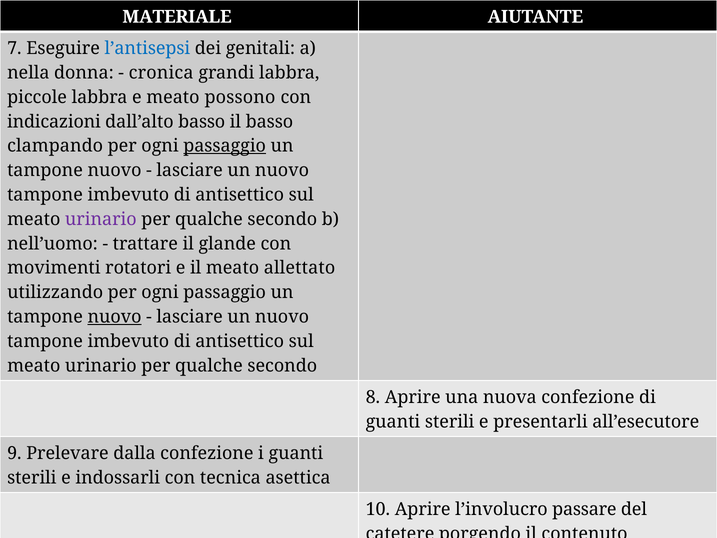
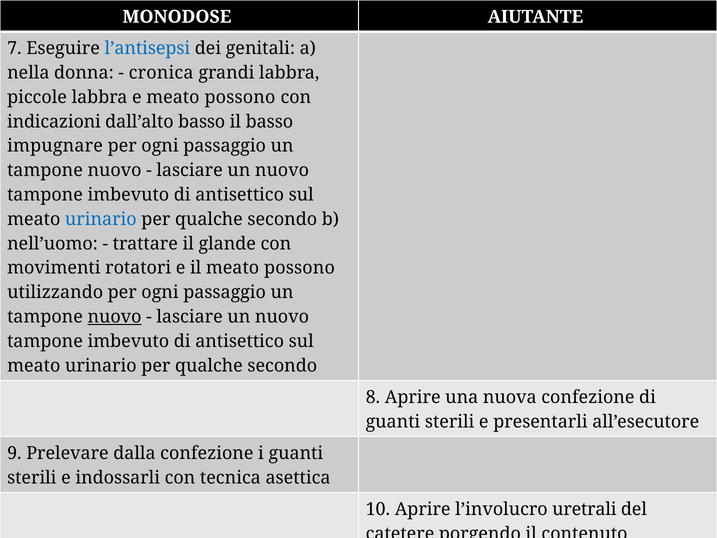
MATERIALE: MATERIALE -> MONODOSE
clampando: clampando -> impugnare
passaggio at (225, 146) underline: present -> none
urinario at (101, 219) colour: purple -> blue
il meato allettato: allettato -> possono
passare: passare -> uretrali
